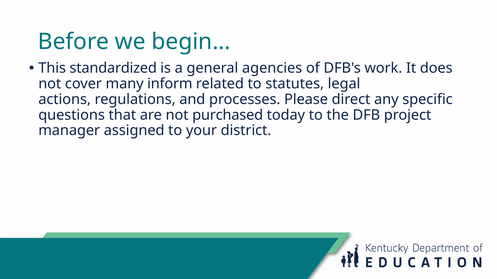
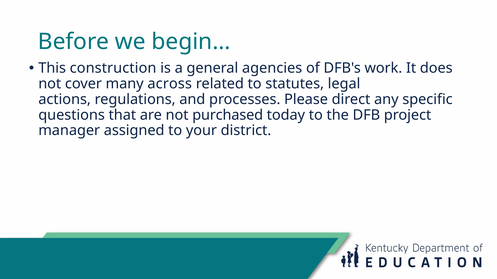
standardized: standardized -> construction
inform: inform -> across
